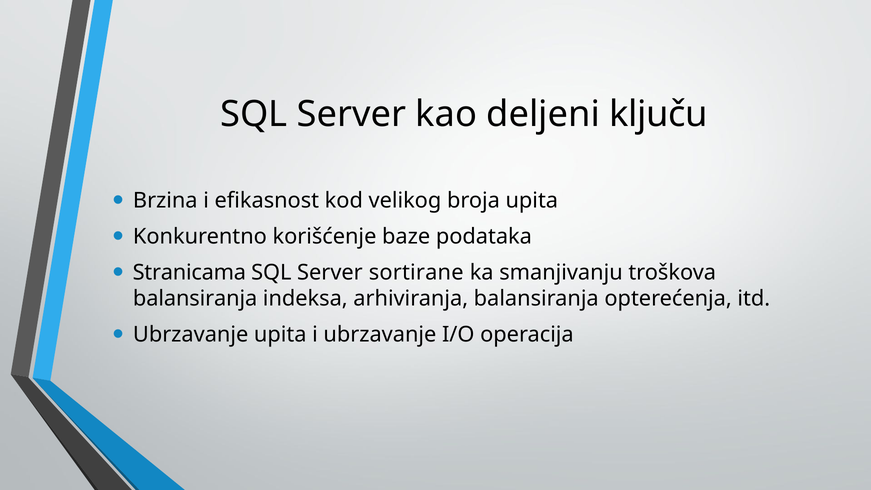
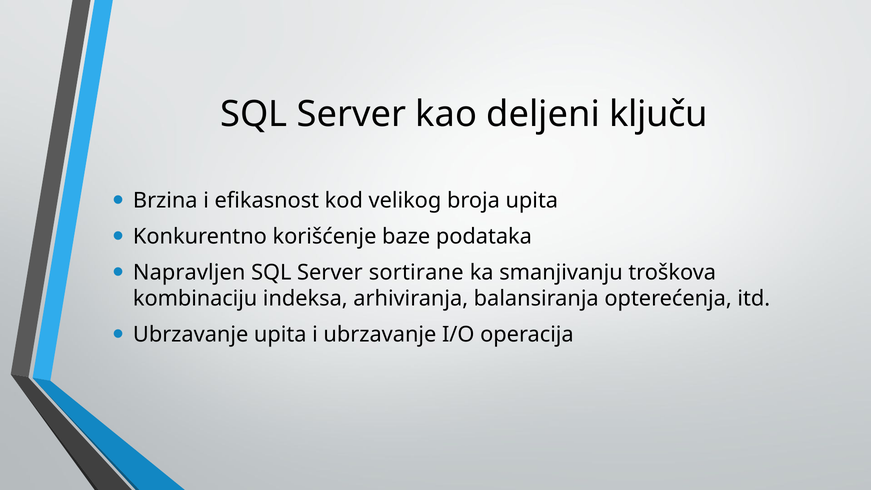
Stranicama: Stranicama -> Napravljen
balansiranja at (195, 299): balansiranja -> kombinaciju
